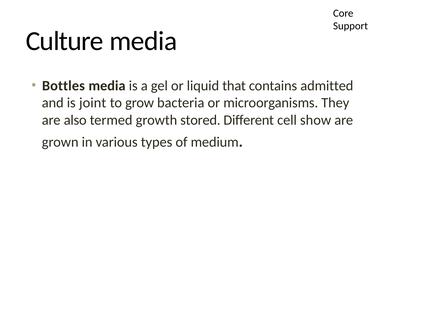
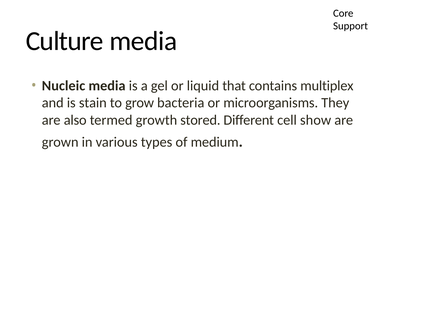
Bottles: Bottles -> Nucleic
admitted: admitted -> multiplex
joint: joint -> stain
